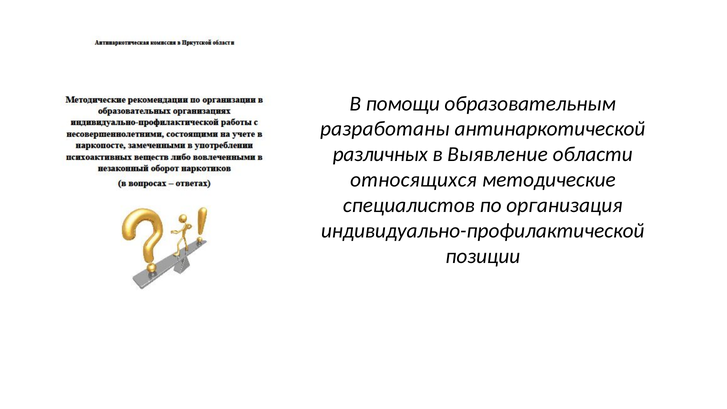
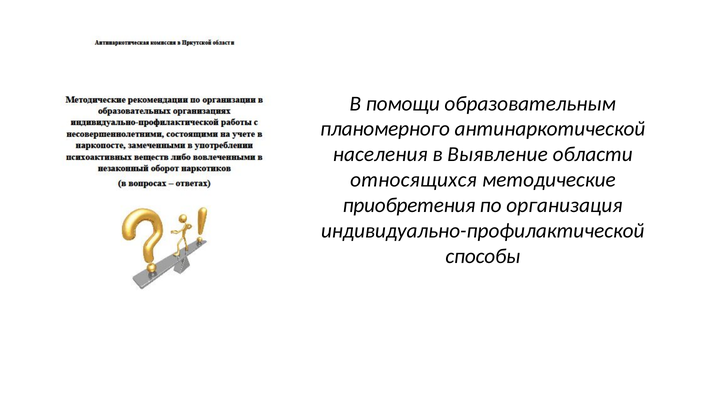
разработаны: разработаны -> планомерного
различных: различных -> населения
специалистов: специалистов -> приобретения
позиции: позиции -> способы
